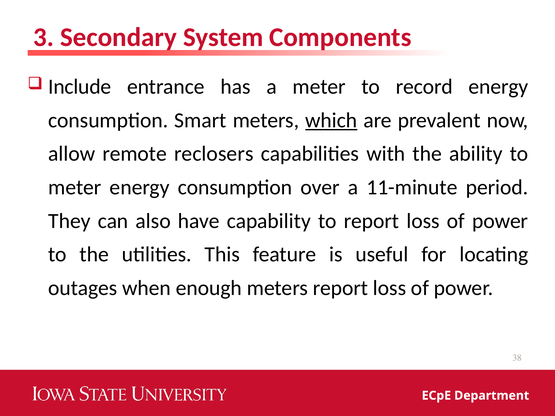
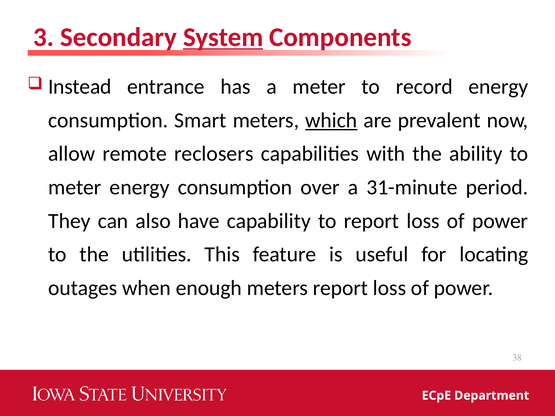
System underline: none -> present
Include: Include -> Instead
11-minute: 11-minute -> 31-minute
